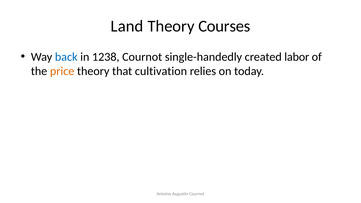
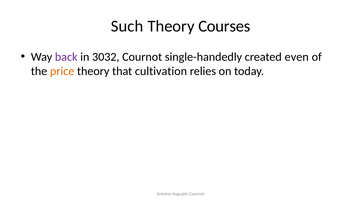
Land: Land -> Such
back colour: blue -> purple
1238: 1238 -> 3032
labor: labor -> even
